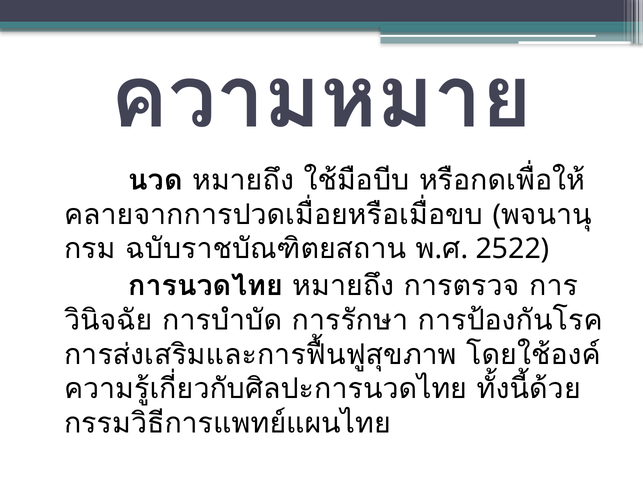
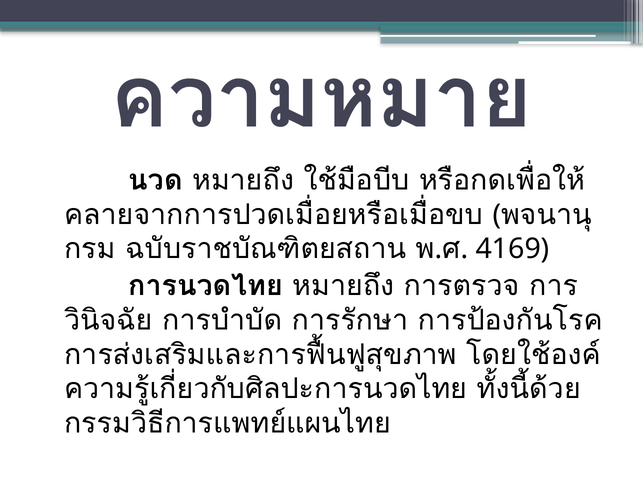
2522: 2522 -> 4169
